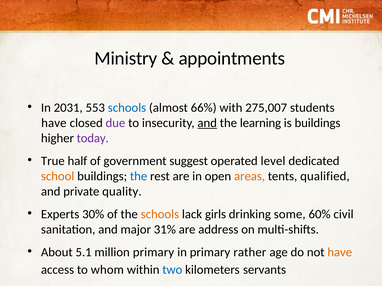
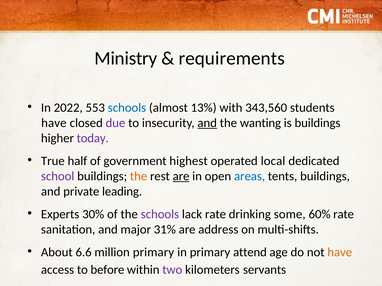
appointments: appointments -> requirements
2031: 2031 -> 2022
66%: 66% -> 13%
275,007: 275,007 -> 343,560
learning: learning -> wanting
suggest: suggest -> highest
level: level -> local
school colour: orange -> purple
the at (139, 176) colour: blue -> orange
are at (181, 176) underline: none -> present
areas colour: orange -> blue
tents qualified: qualified -> buildings
quality: quality -> leading
schools at (160, 215) colour: orange -> purple
lack girls: girls -> rate
60% civil: civil -> rate
5.1: 5.1 -> 6.6
rather: rather -> attend
whom: whom -> before
two colour: blue -> purple
